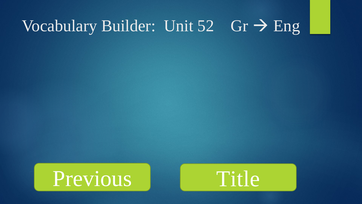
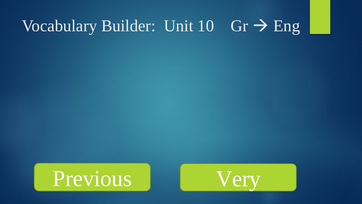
52: 52 -> 10
Title: Title -> Very
